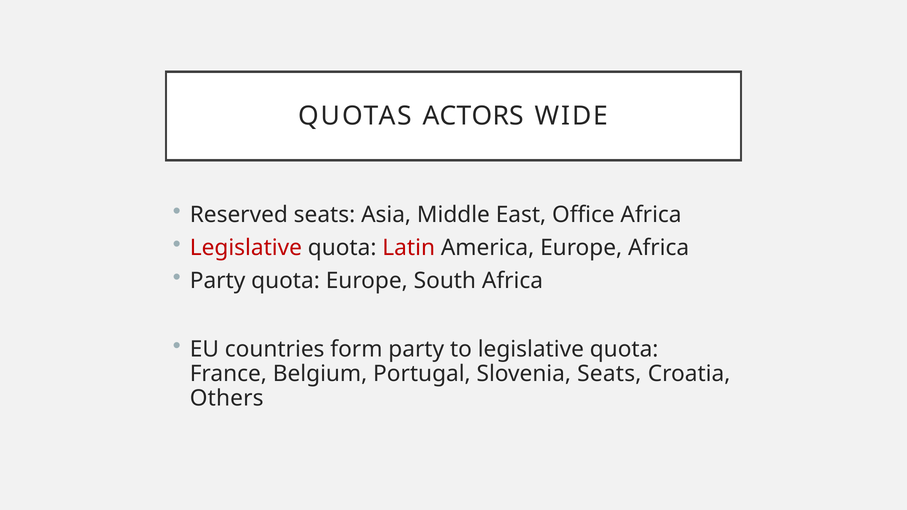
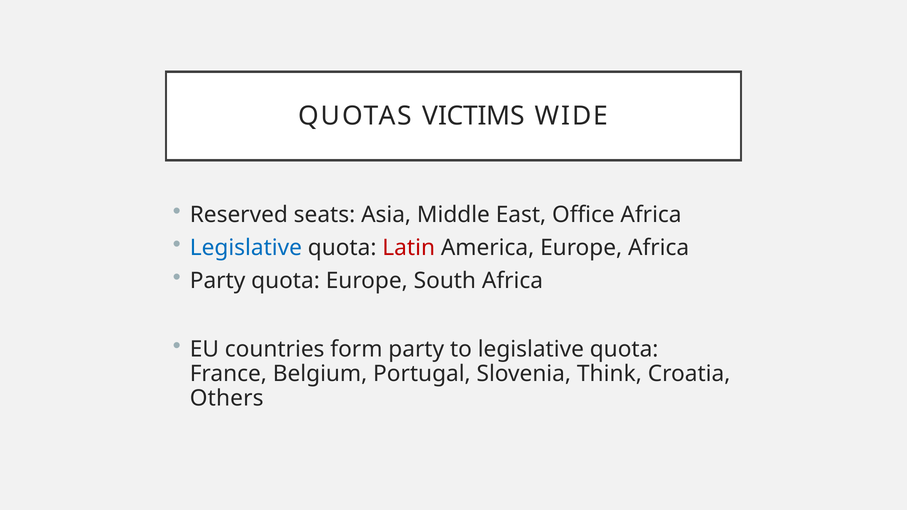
ACTORS: ACTORS -> VICTIMS
Legislative at (246, 248) colour: red -> blue
Slovenia Seats: Seats -> Think
